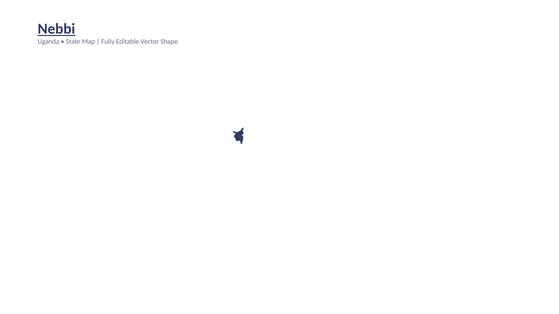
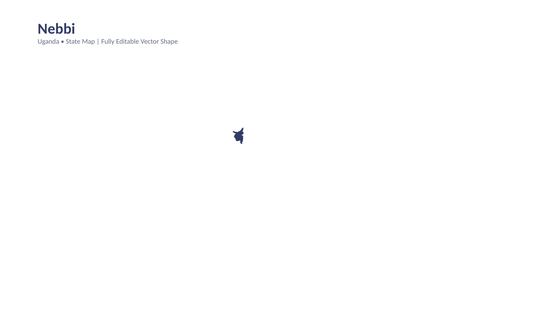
Nebbi underline: present -> none
